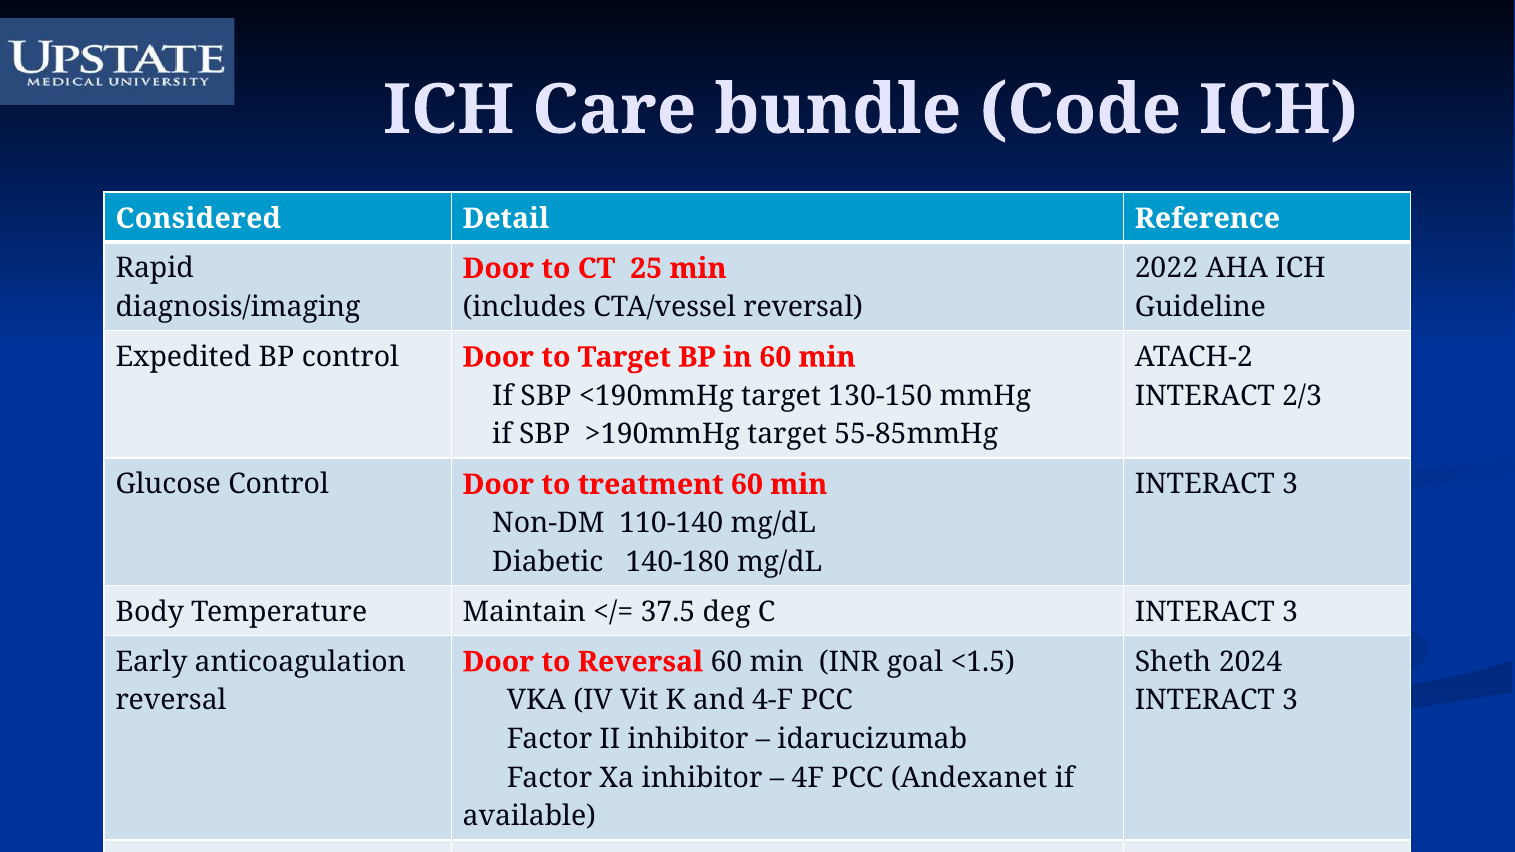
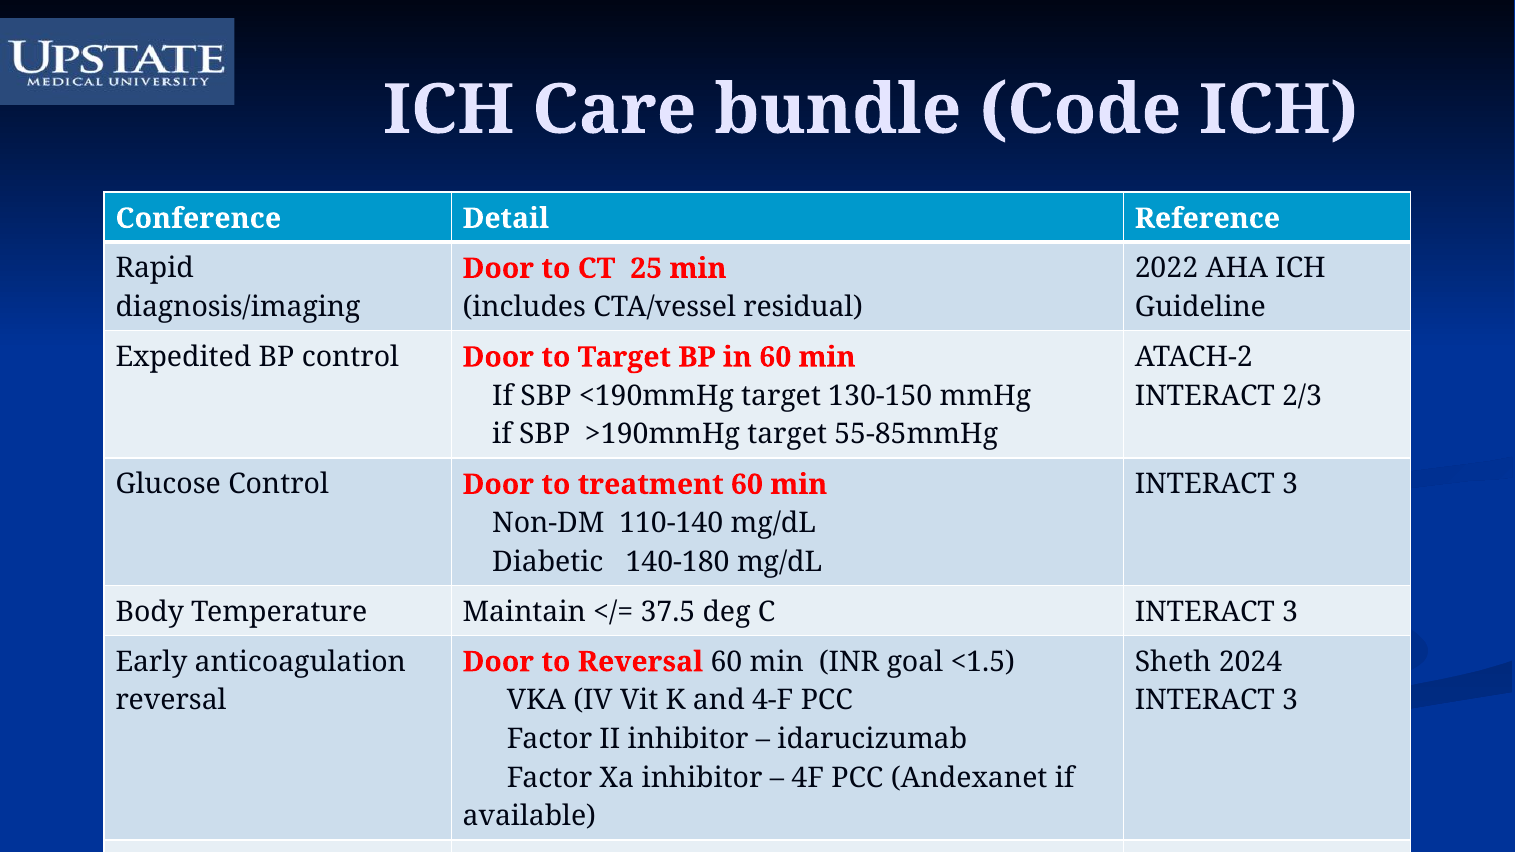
Considered: Considered -> Conference
CTA/vessel reversal: reversal -> residual
